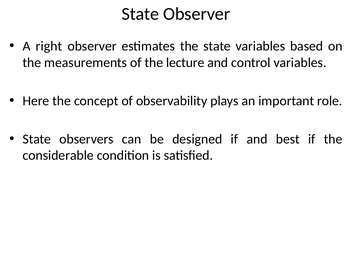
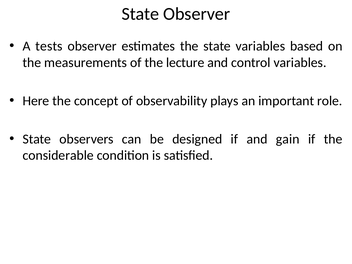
right: right -> tests
best: best -> gain
